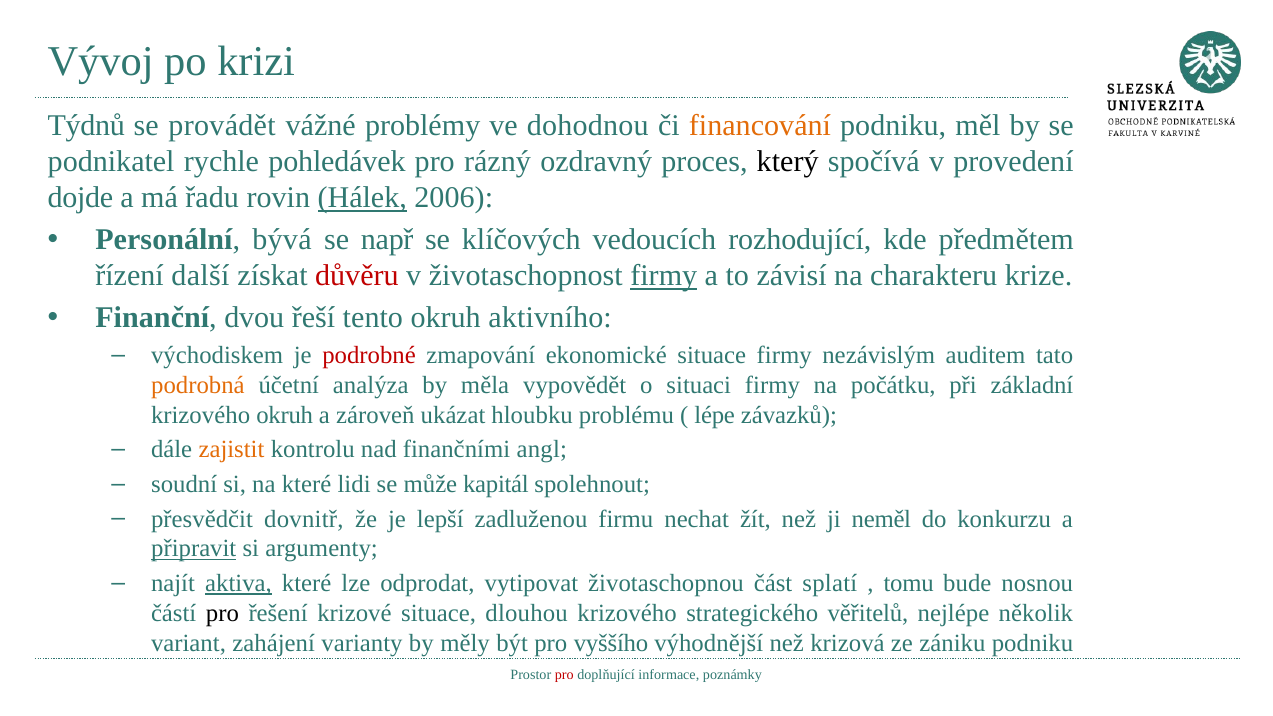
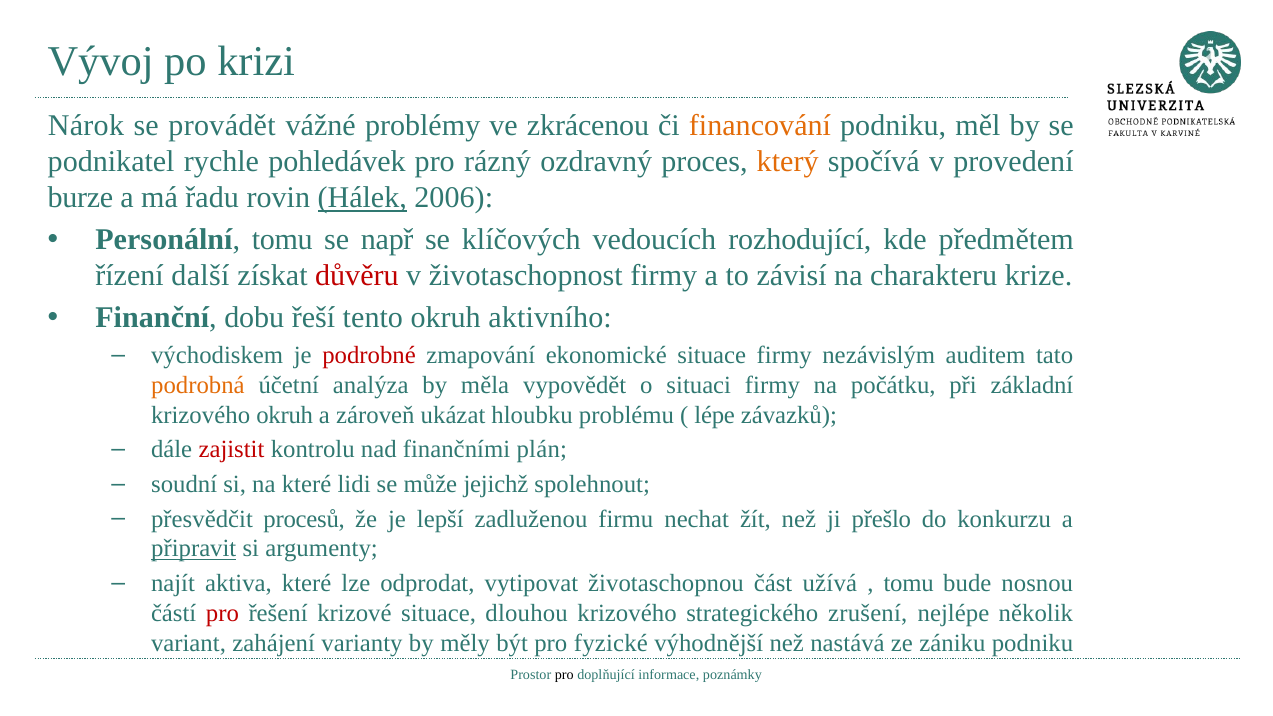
Týdnů: Týdnů -> Nárok
dohodnou: dohodnou -> zkrácenou
který colour: black -> orange
dojde: dojde -> burze
Personální bývá: bývá -> tomu
firmy at (664, 276) underline: present -> none
dvou: dvou -> dobu
zajistit colour: orange -> red
angl: angl -> plán
kapitál: kapitál -> jejichž
dovnitř: dovnitř -> procesů
neměl: neměl -> přešlo
aktiva underline: present -> none
splatí: splatí -> užívá
pro at (223, 613) colour: black -> red
věřitelů: věřitelů -> zrušení
vyššího: vyššího -> fyzické
krizová: krizová -> nastává
pro at (564, 675) colour: red -> black
